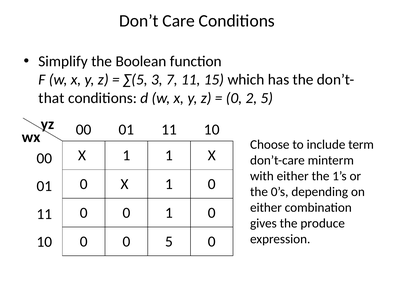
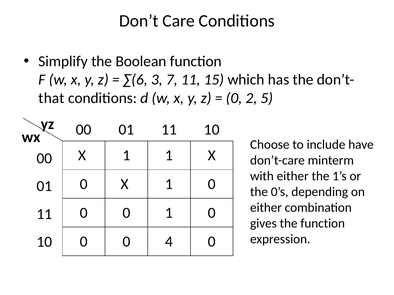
∑(5: ∑(5 -> ∑(6
term: term -> have
the produce: produce -> function
0 5: 5 -> 4
